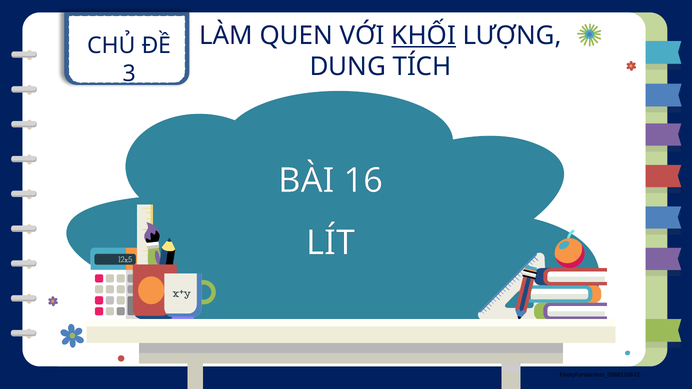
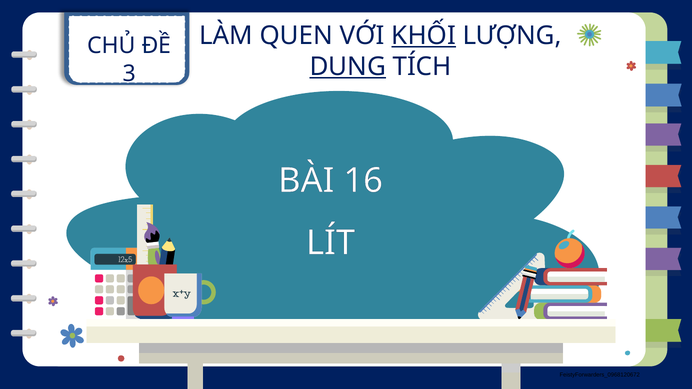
DUNG underline: none -> present
